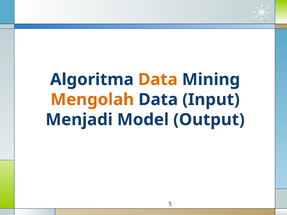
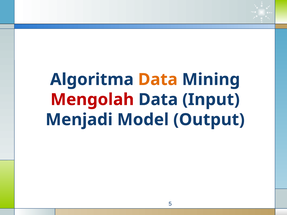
Mengolah colour: orange -> red
